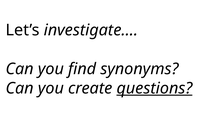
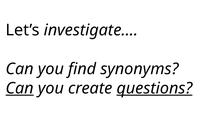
Can at (20, 89) underline: none -> present
